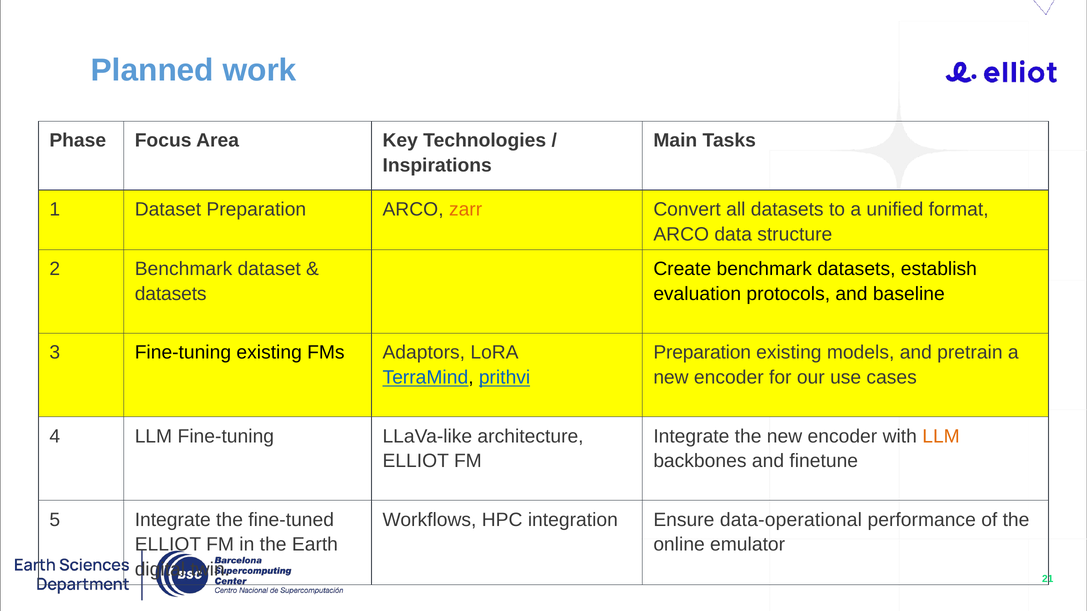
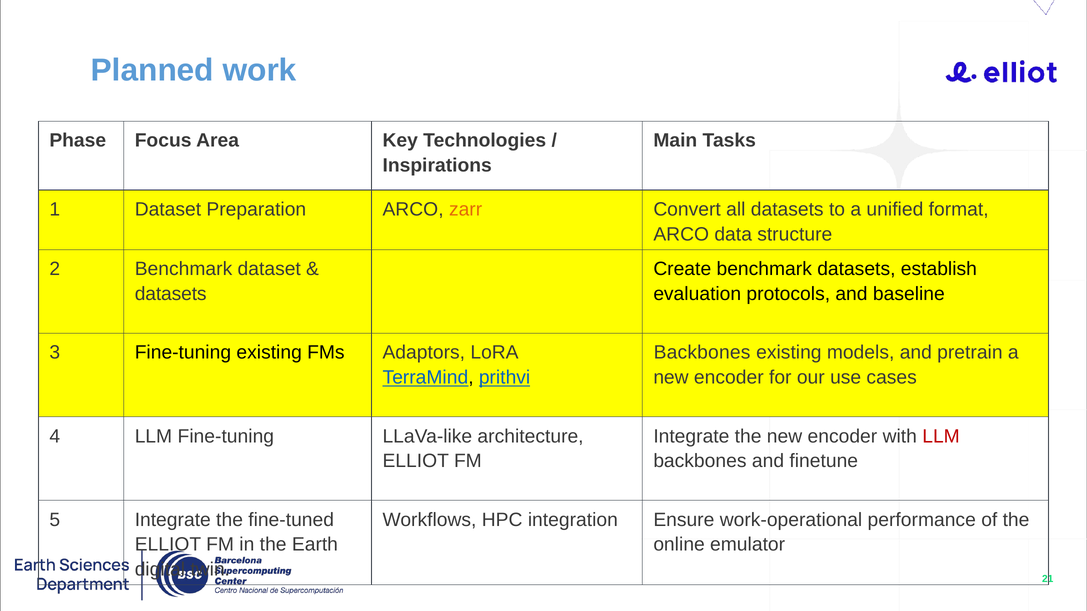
Preparation at (702, 353): Preparation -> Backbones
LLM at (941, 436) colour: orange -> red
data-operational: data-operational -> work-operational
